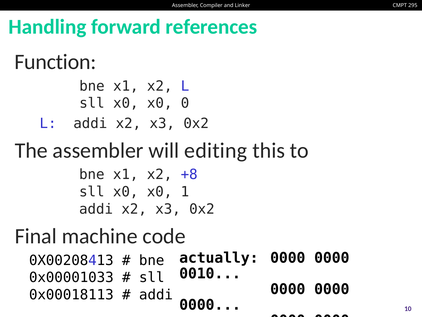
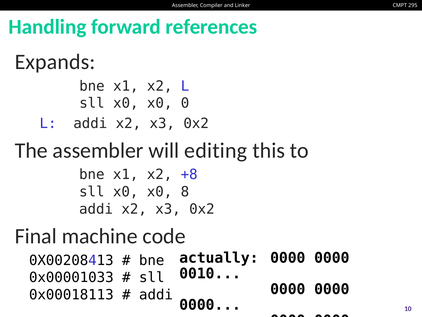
Function: Function -> Expands
1: 1 -> 8
